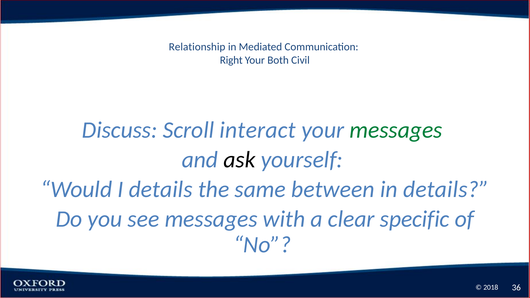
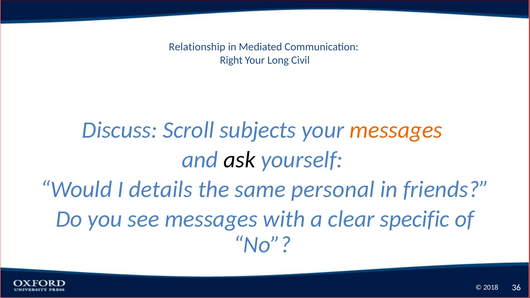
Both: Both -> Long
interact: interact -> subjects
messages at (396, 130) colour: green -> orange
between: between -> personal
in details: details -> friends
